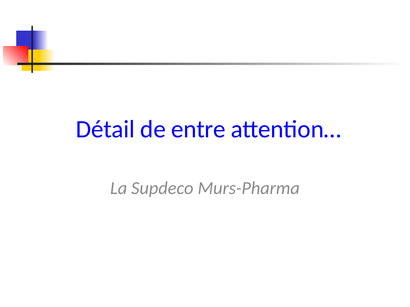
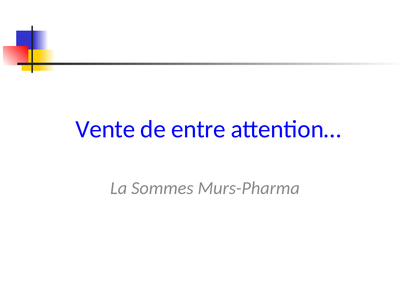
Détail: Détail -> Vente
Supdeco: Supdeco -> Sommes
